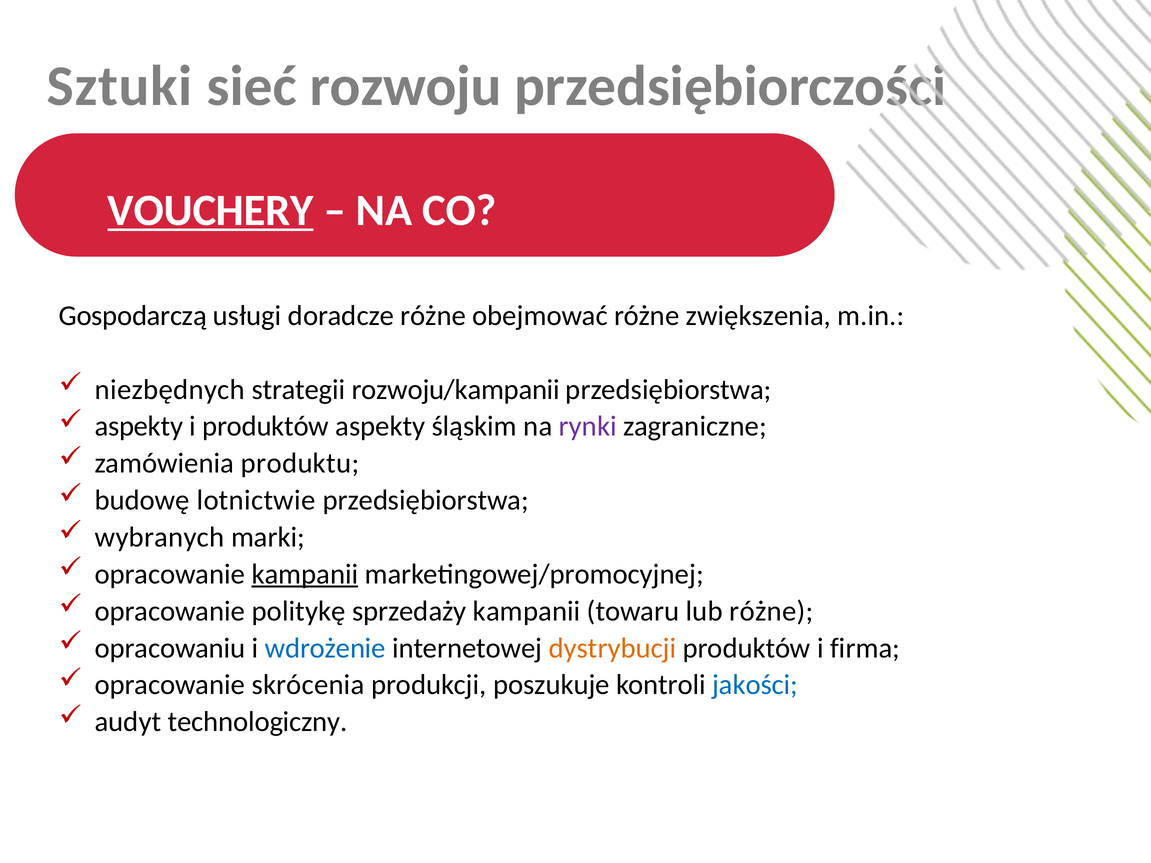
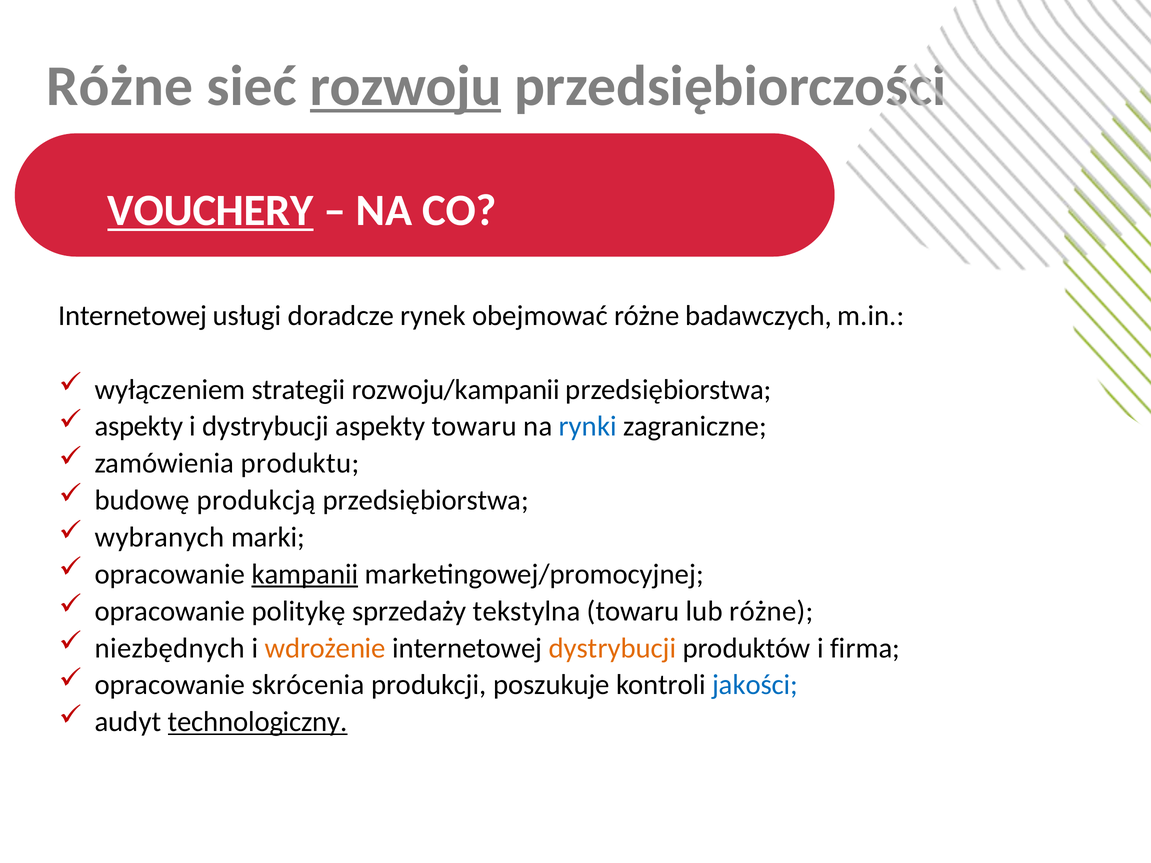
Sztuki at (120, 86): Sztuki -> Różne
rozwoju underline: none -> present
Gospodarczą at (133, 316): Gospodarczą -> Internetowej
doradcze różne: różne -> rynek
zwiększenia: zwiększenia -> badawczych
niezbędnych: niezbędnych -> wyłączeniem
i produktów: produktów -> dystrybucji
aspekty śląskim: śląskim -> towaru
rynki colour: purple -> blue
lotnictwie: lotnictwie -> produkcją
sprzedaży kampanii: kampanii -> tekstylna
opracowaniu: opracowaniu -> niezbędnych
wdrożenie colour: blue -> orange
technologiczny underline: none -> present
